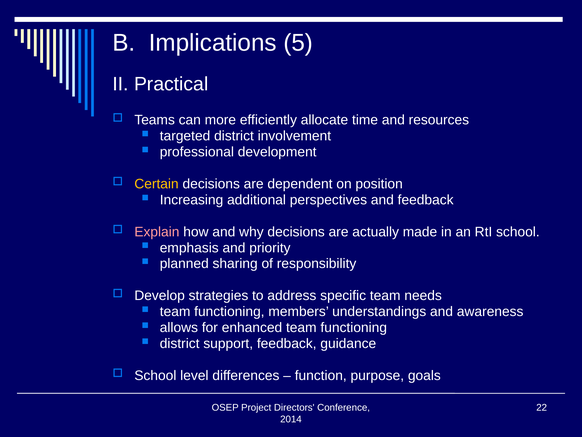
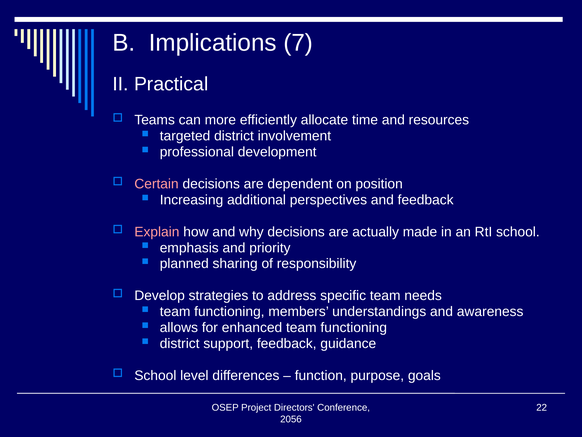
5: 5 -> 7
Certain colour: yellow -> pink
2014: 2014 -> 2056
